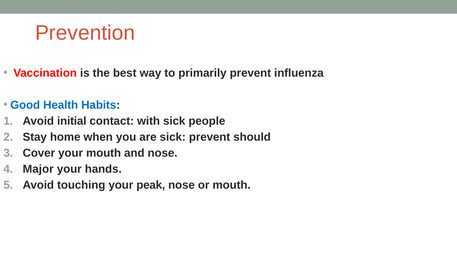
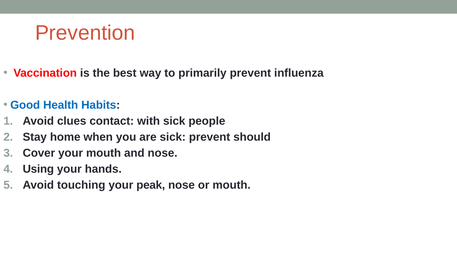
initial: initial -> clues
Major: Major -> Using
